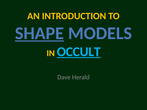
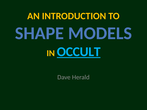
SHAPE underline: present -> none
